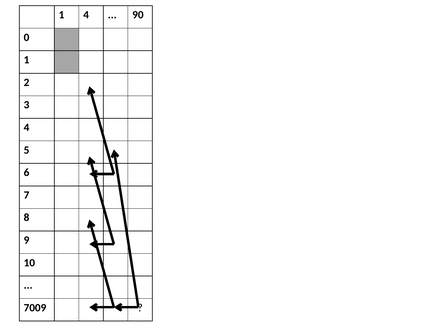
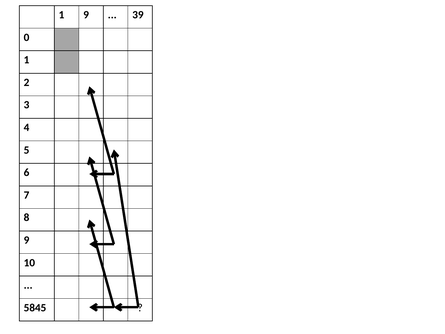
1 4: 4 -> 9
90: 90 -> 39
7009: 7009 -> 5845
